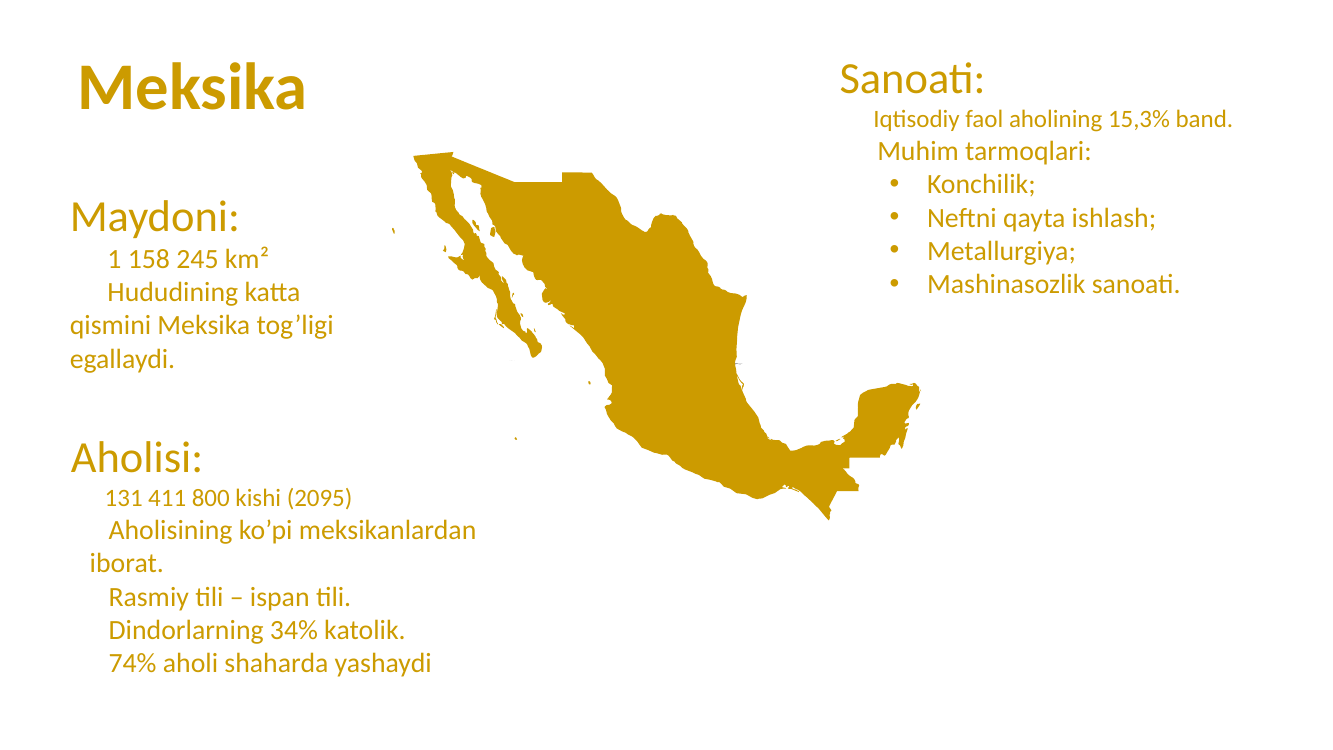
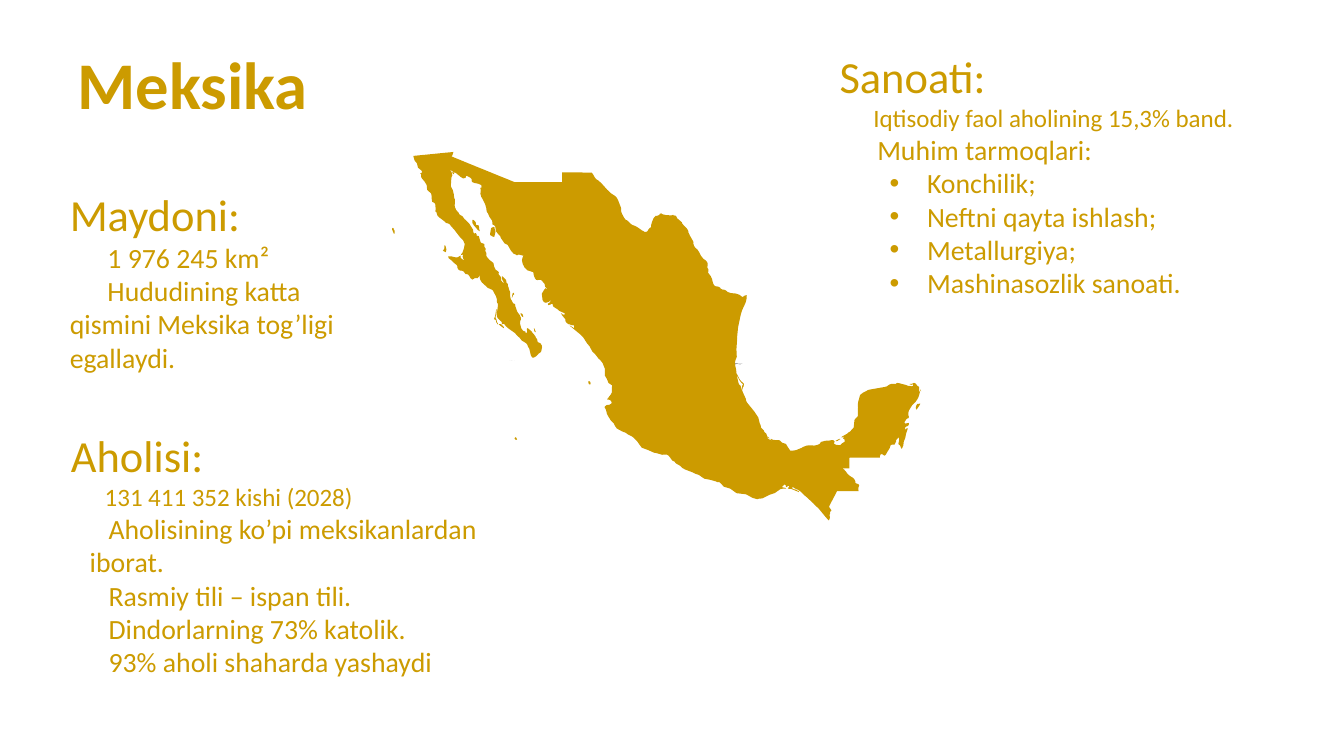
158: 158 -> 976
800: 800 -> 352
2095: 2095 -> 2028
34%: 34% -> 73%
74%: 74% -> 93%
